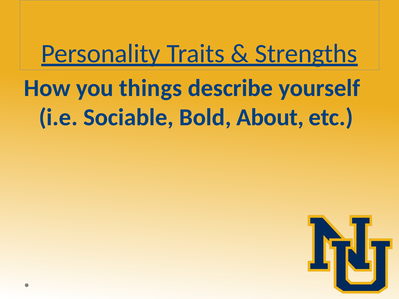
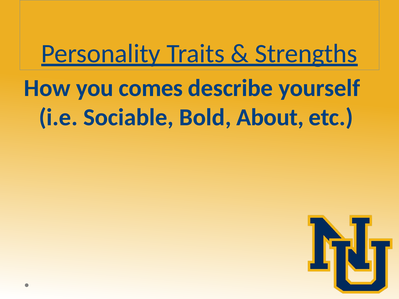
things: things -> comes
